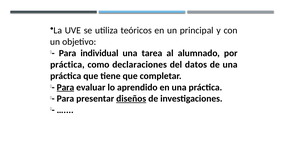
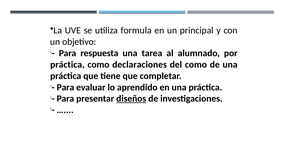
teóricos: teóricos -> formula
individual: individual -> respuesta
del datos: datos -> como
Para at (65, 87) underline: present -> none
